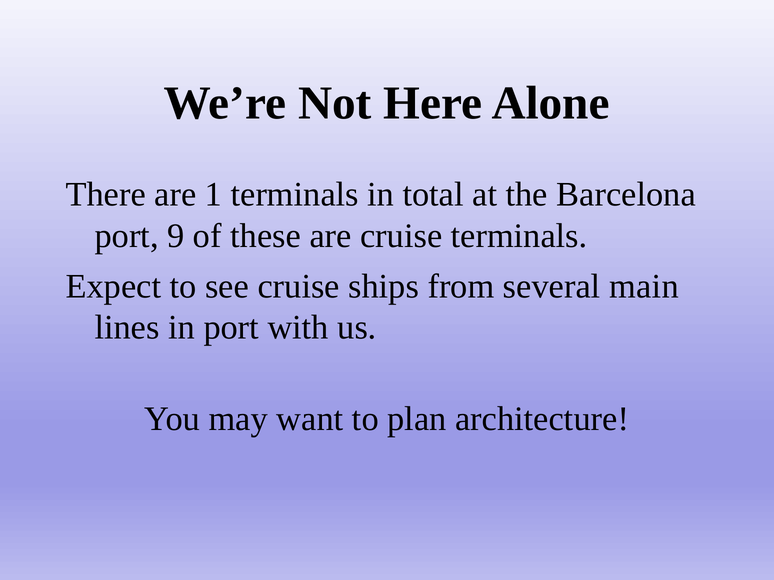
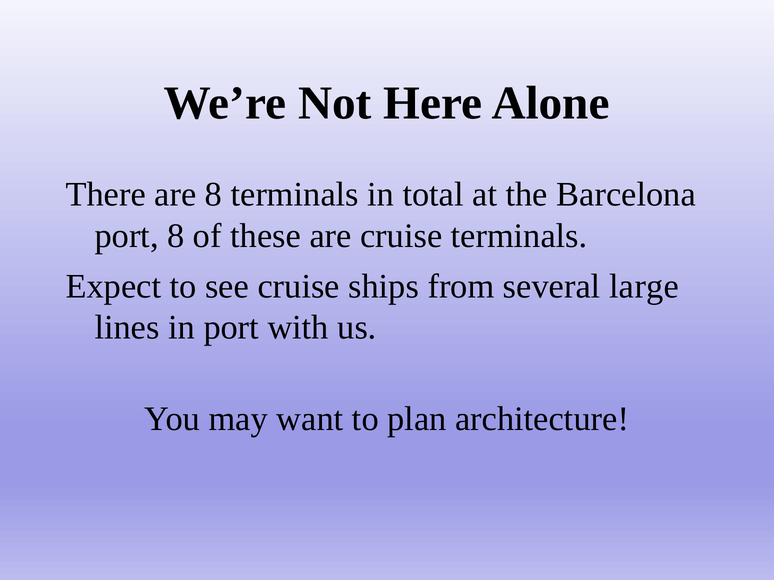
are 1: 1 -> 8
port 9: 9 -> 8
main: main -> large
